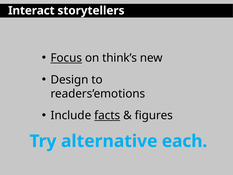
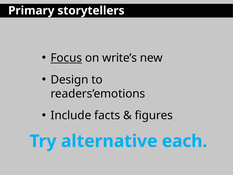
Interact: Interact -> Primary
think’s: think’s -> write’s
facts underline: present -> none
